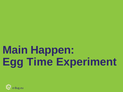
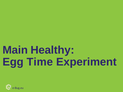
Happen: Happen -> Healthy
